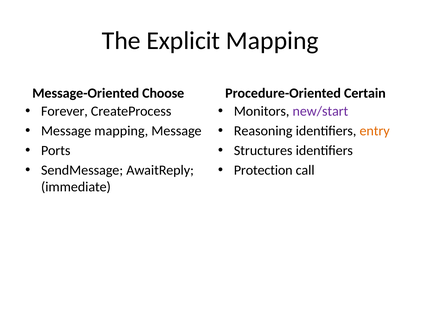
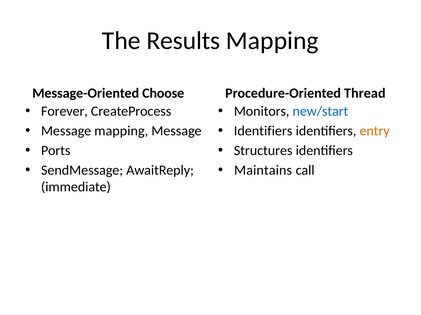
Explicit: Explicit -> Results
Certain: Certain -> Thread
new/start colour: purple -> blue
Reasoning at (263, 131): Reasoning -> Identifiers
Protection: Protection -> Maintains
